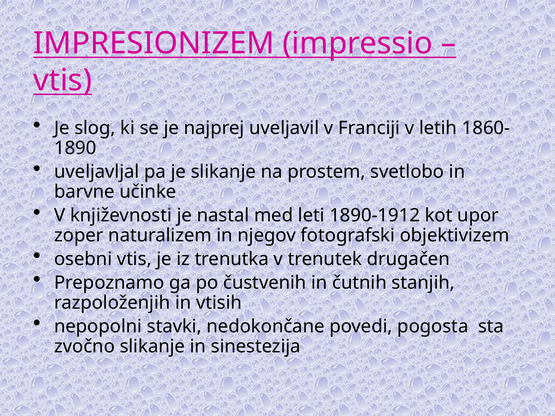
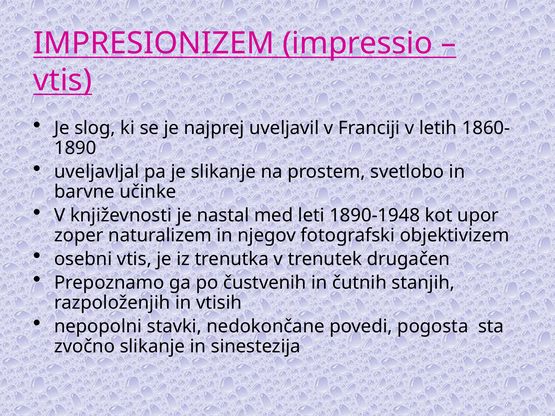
1890-1912: 1890-1912 -> 1890-1948
